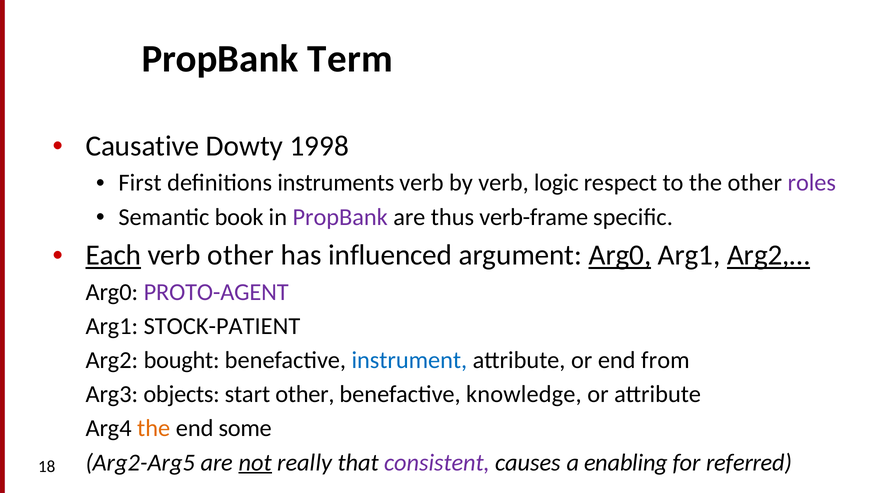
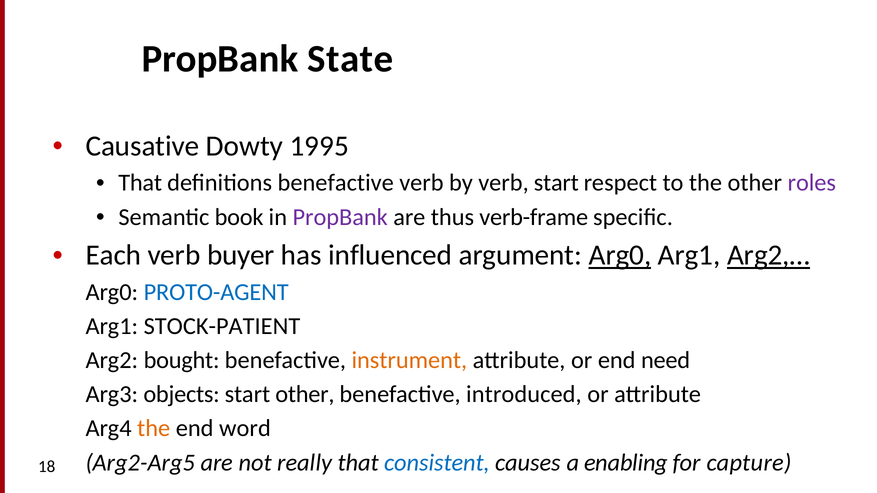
Term: Term -> State
1998: 1998 -> 1995
First at (140, 183): First -> That
definitions instruments: instruments -> benefactive
verb logic: logic -> start
Each underline: present -> none
verb other: other -> buyer
PROTO-AGENT colour: purple -> blue
instrument colour: blue -> orange
from: from -> need
knowledge: knowledge -> introduced
some: some -> word
not underline: present -> none
consistent colour: purple -> blue
referred: referred -> capture
